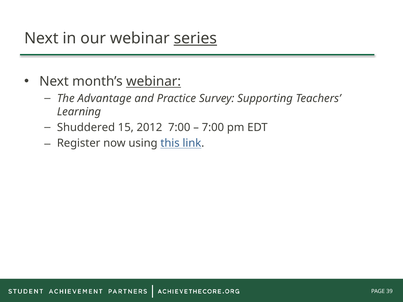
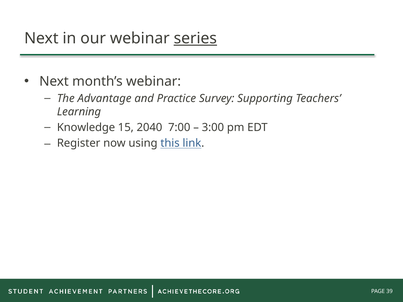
webinar at (154, 82) underline: present -> none
Shuddered: Shuddered -> Knowledge
2012: 2012 -> 2040
7:00 at (213, 128): 7:00 -> 3:00
